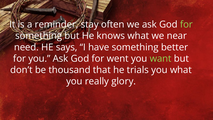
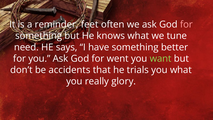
stay: stay -> feet
for at (186, 24) colour: light green -> pink
near: near -> tune
thousand: thousand -> accidents
